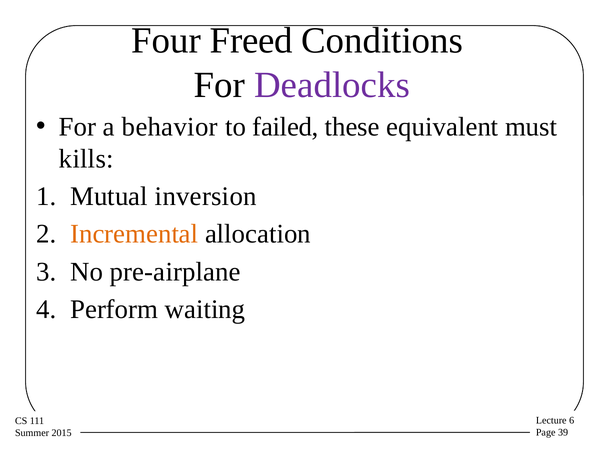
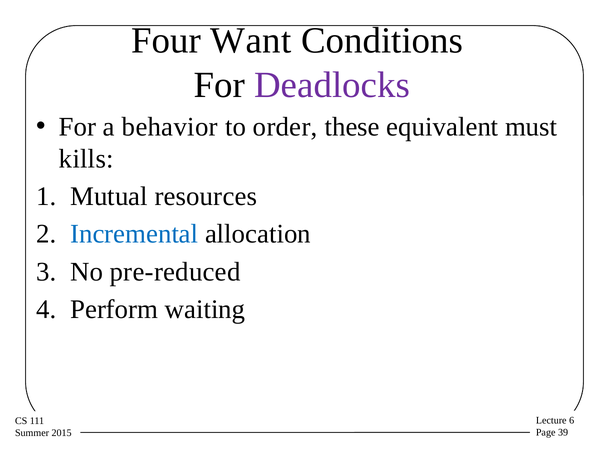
Freed: Freed -> Want
failed: failed -> order
inversion: inversion -> resources
Incremental colour: orange -> blue
pre-airplane: pre-airplane -> pre-reduced
